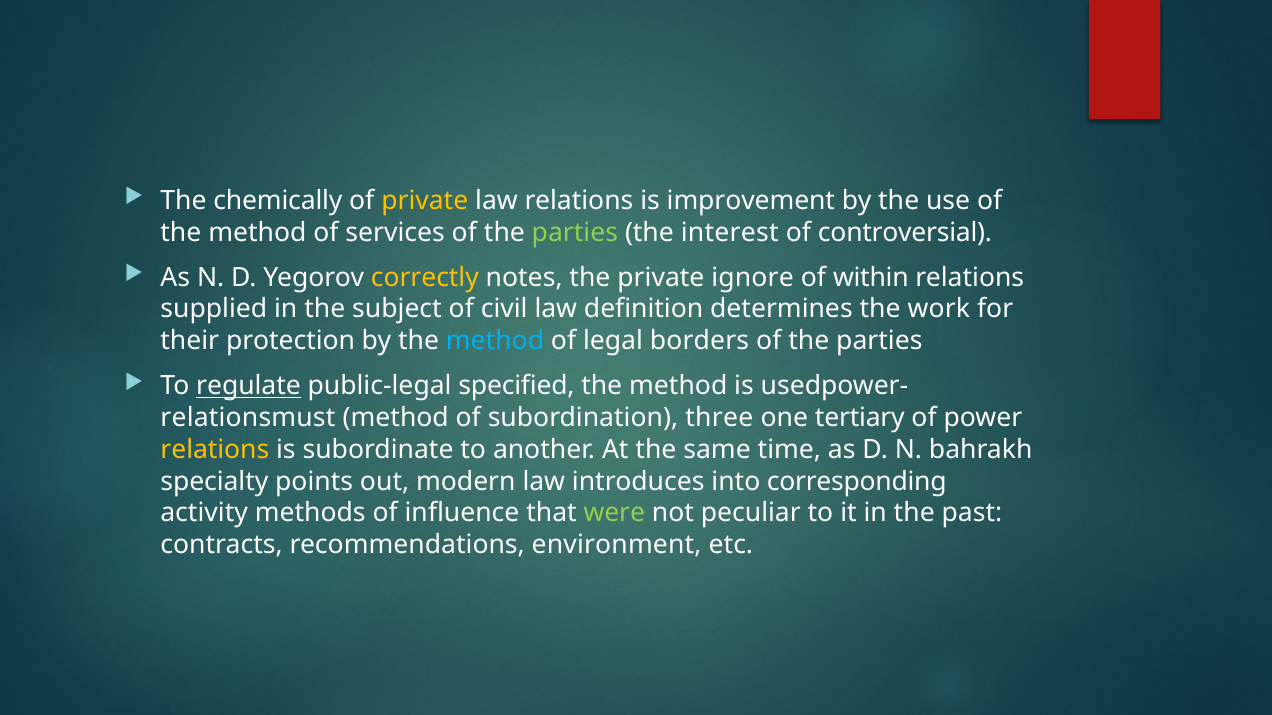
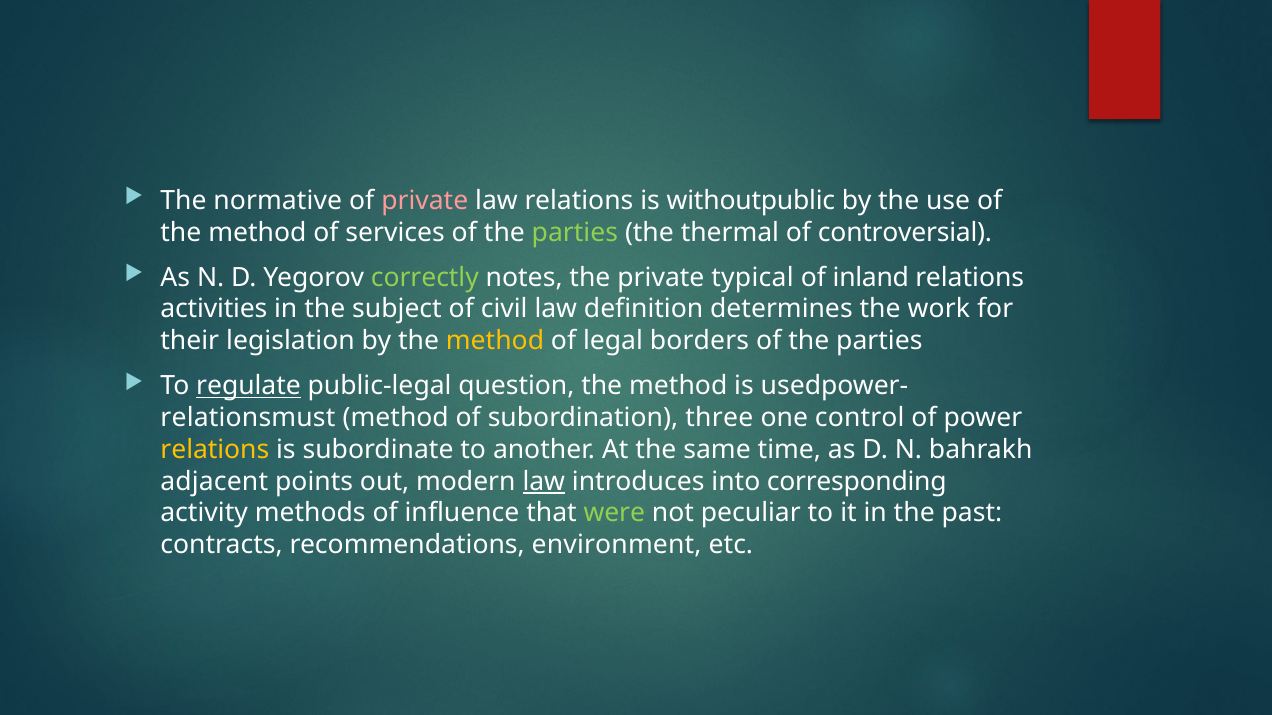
chemically: chemically -> normative
private at (425, 201) colour: yellow -> pink
improvement: improvement -> withoutpublic
interest: interest -> thermal
correctly colour: yellow -> light green
ignore: ignore -> typical
within: within -> inland
supplied: supplied -> activities
protection: protection -> legislation
method at (495, 341) colour: light blue -> yellow
specified: specified -> question
tertiary: tertiary -> control
specialty: specialty -> adjacent
law at (544, 482) underline: none -> present
